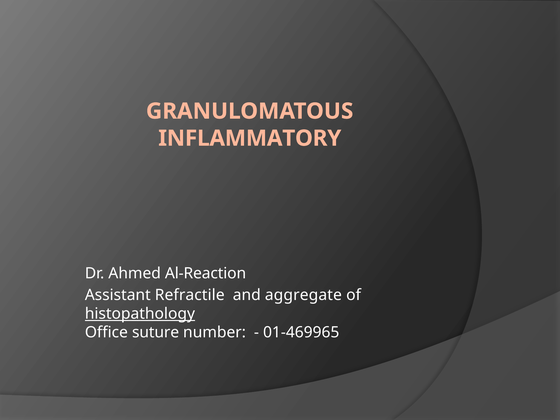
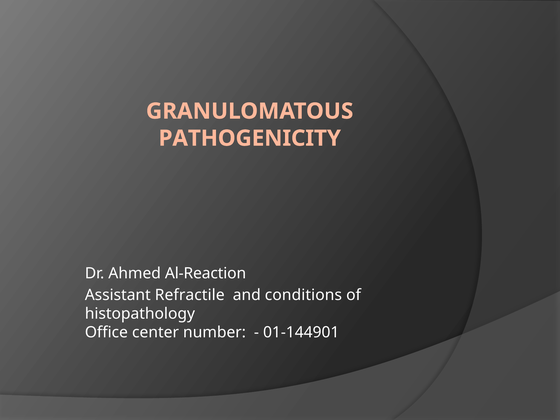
INFLAMMATORY: INFLAMMATORY -> PATHOGENICITY
aggregate: aggregate -> conditions
histopathology underline: present -> none
suture: suture -> center
01-469965: 01-469965 -> 01-144901
